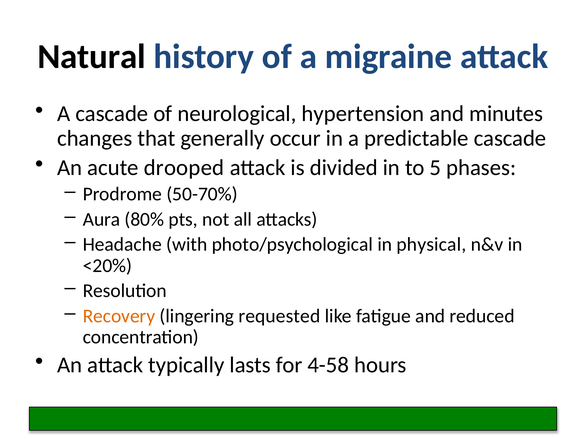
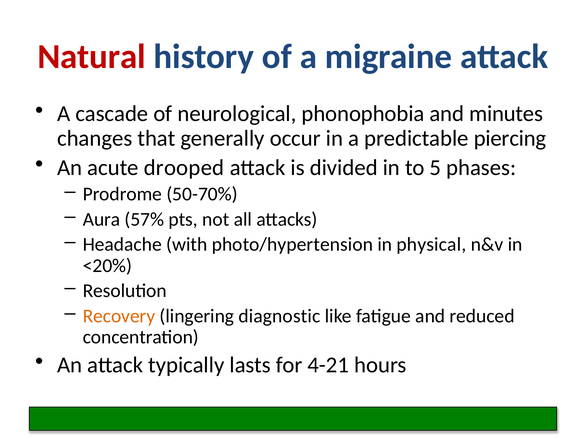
Natural colour: black -> red
hypertension: hypertension -> phonophobia
predictable cascade: cascade -> piercing
80%: 80% -> 57%
photo/psychological: photo/psychological -> photo/hypertension
requested: requested -> diagnostic
4-58: 4-58 -> 4-21
